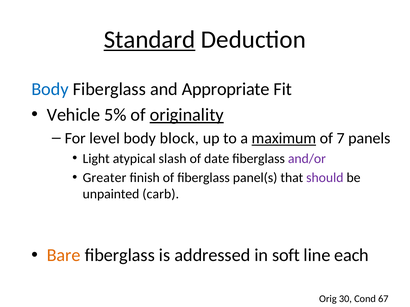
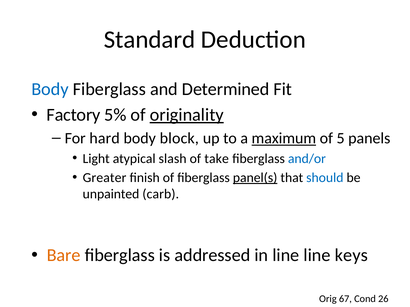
Standard underline: present -> none
Appropriate: Appropriate -> Determined
Vehicle: Vehicle -> Factory
level: level -> hard
7: 7 -> 5
date: date -> take
and/or colour: purple -> blue
panel(s underline: none -> present
should colour: purple -> blue
in soft: soft -> line
each: each -> keys
30: 30 -> 67
67: 67 -> 26
